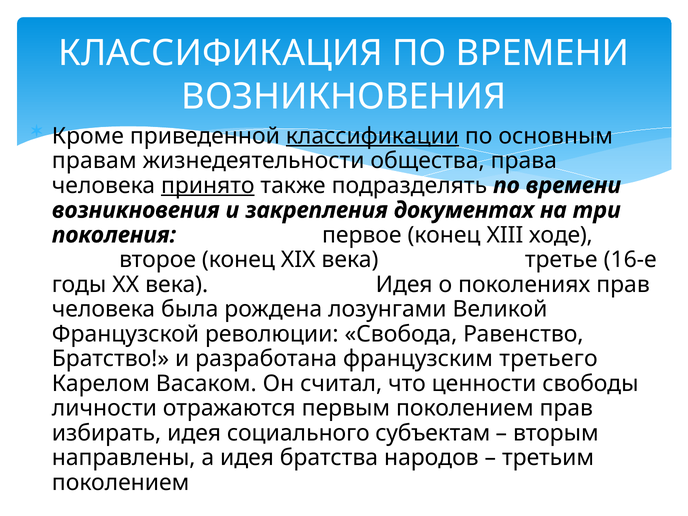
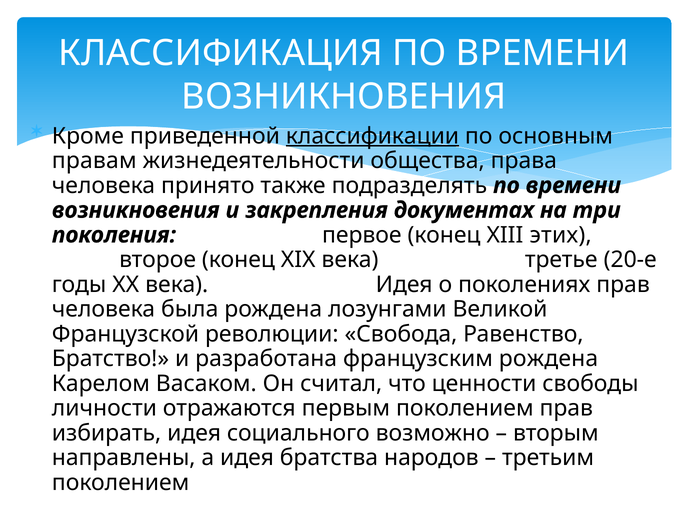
принято underline: present -> none
ходе: ходе -> этих
16-е: 16-е -> 20-е
французским третьего: третьего -> рождена
субъектам: субъектам -> возможно
